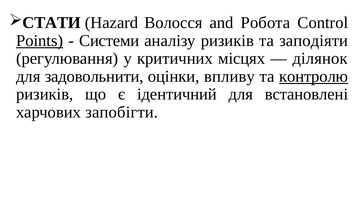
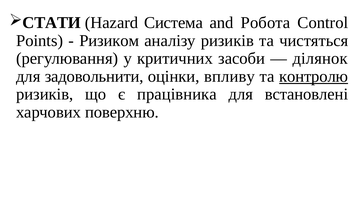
Волосся: Волосся -> Система
Points underline: present -> none
Системи: Системи -> Ризиком
заподіяти: заподіяти -> чистяться
місцях: місцях -> засоби
ідентичний: ідентичний -> працівника
запобігти: запобігти -> поверхню
